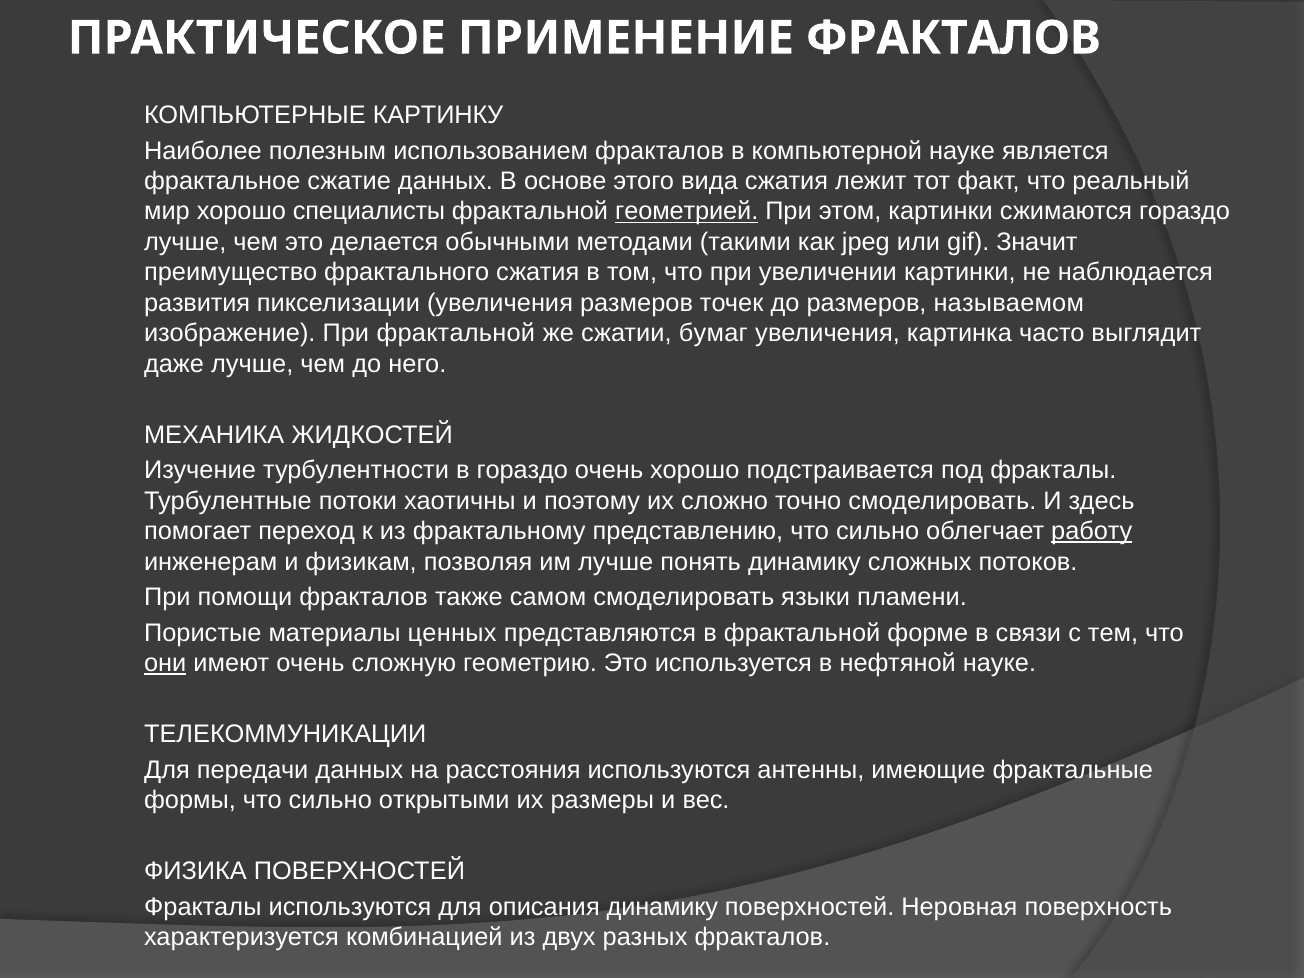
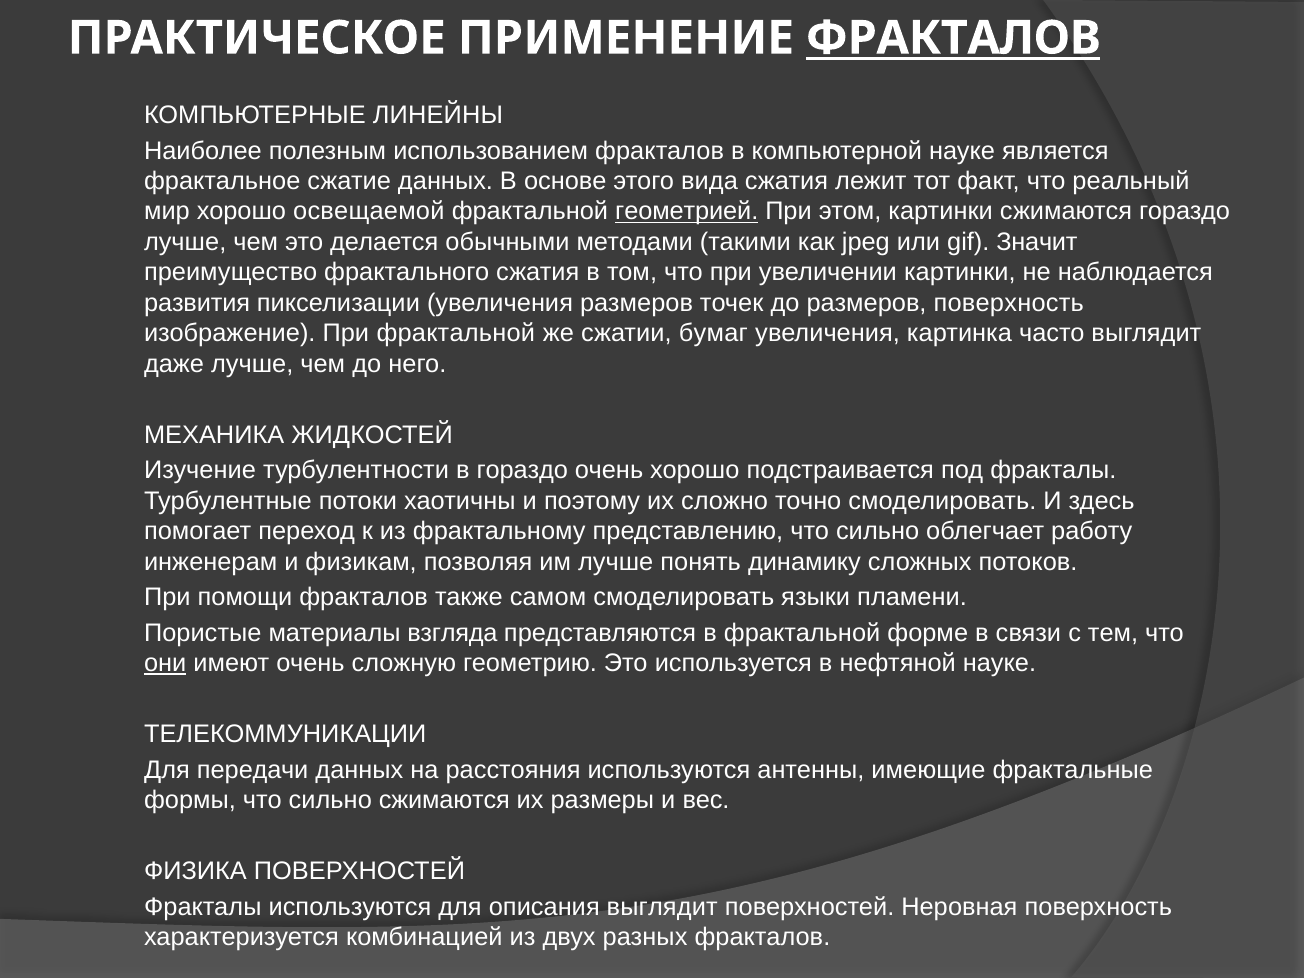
ФРАКТАЛОВ at (953, 38) underline: none -> present
КАРТИНКУ: КАРТИНКУ -> ЛИНЕЙНЫ
специалисты: специалисты -> освещаемой
размеров называемом: называемом -> поверхность
работу underline: present -> none
ценных: ценных -> взгляда
сильно открытыми: открытыми -> сжимаются
описания динамику: динамику -> выглядит
